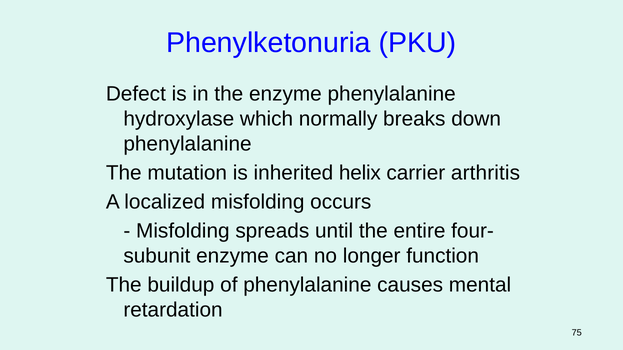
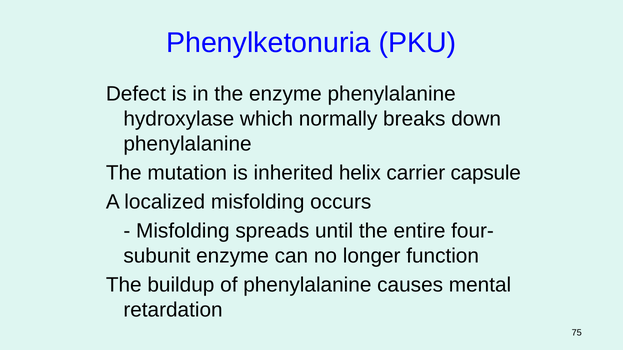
arthritis: arthritis -> capsule
